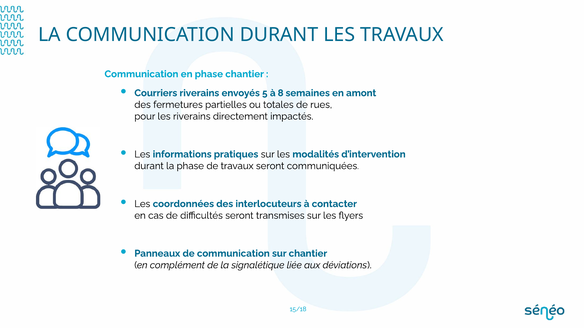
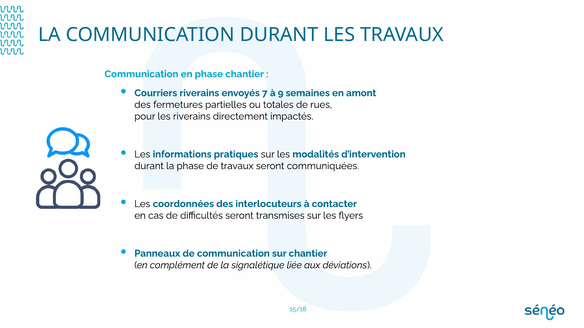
5: 5 -> 7
8: 8 -> 9
